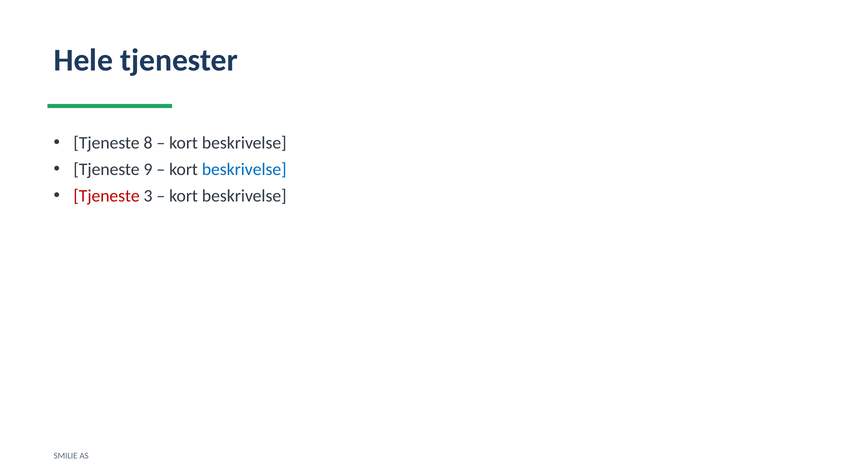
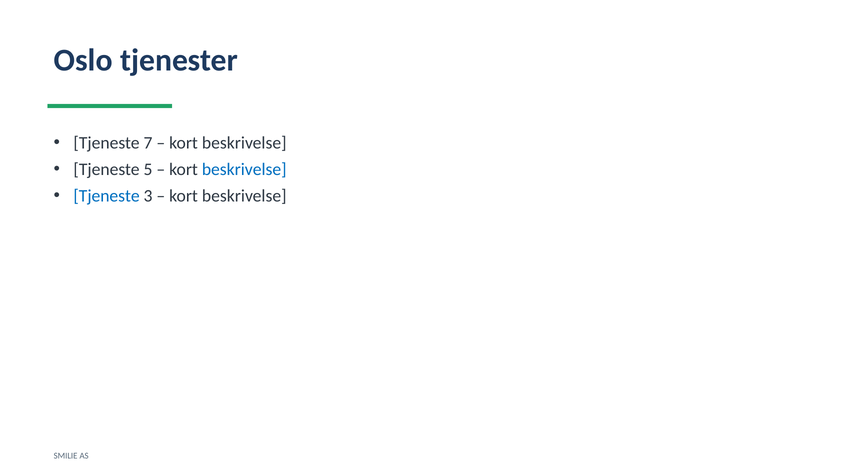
Hele: Hele -> Oslo
8: 8 -> 7
9: 9 -> 5
Tjeneste at (107, 196) colour: red -> blue
